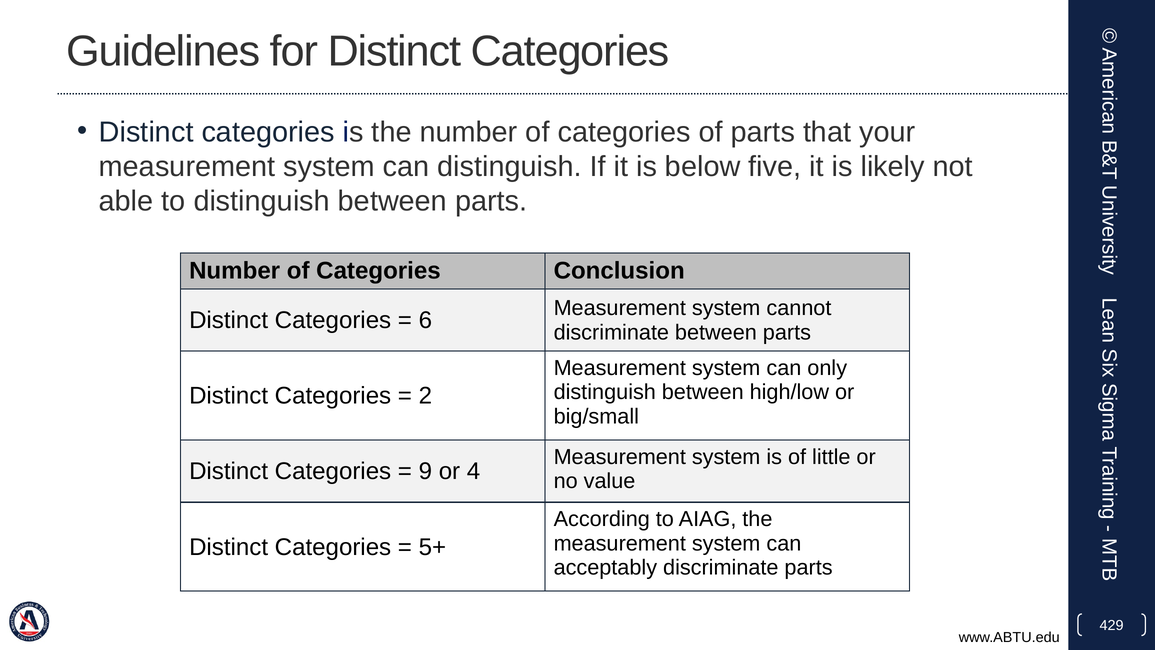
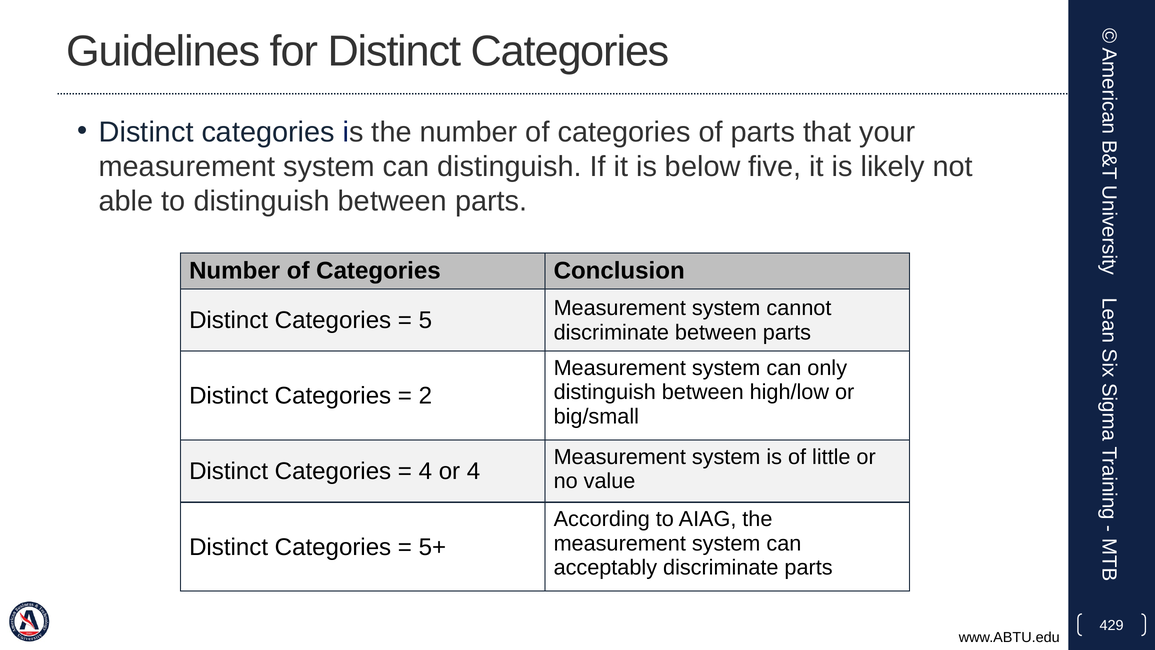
6: 6 -> 5
9 at (425, 471): 9 -> 4
